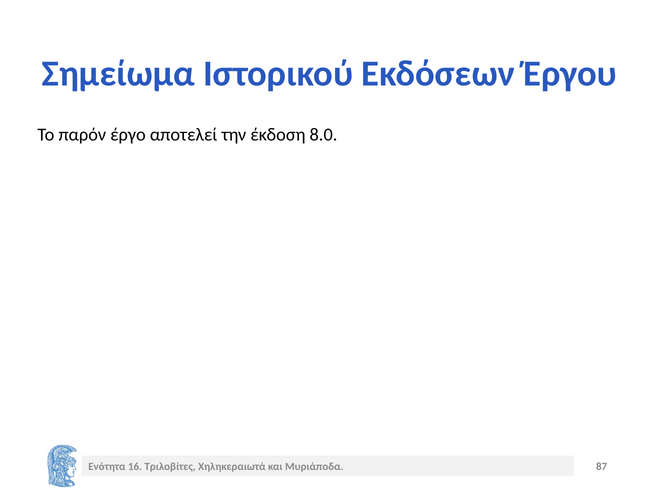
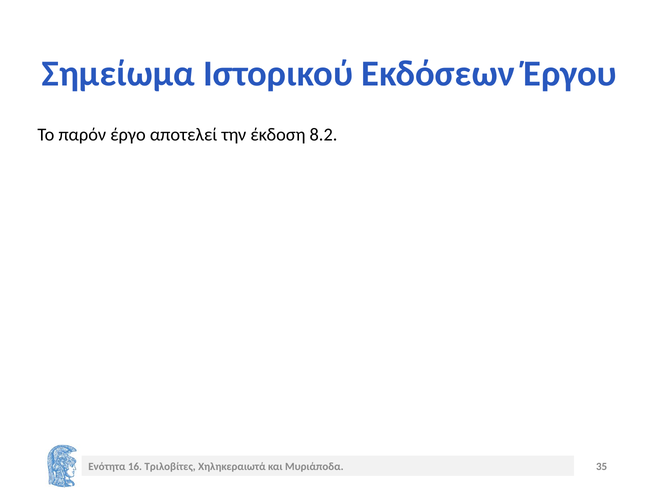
8.0: 8.0 -> 8.2
87: 87 -> 35
